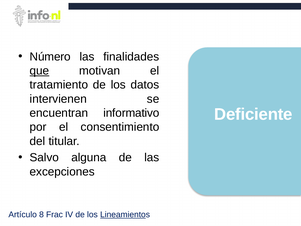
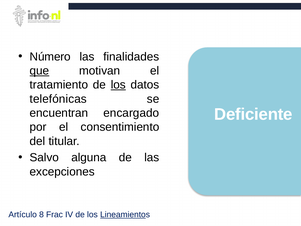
los at (118, 85) underline: none -> present
intervienen: intervienen -> telefónicas
informativo: informativo -> encargado
